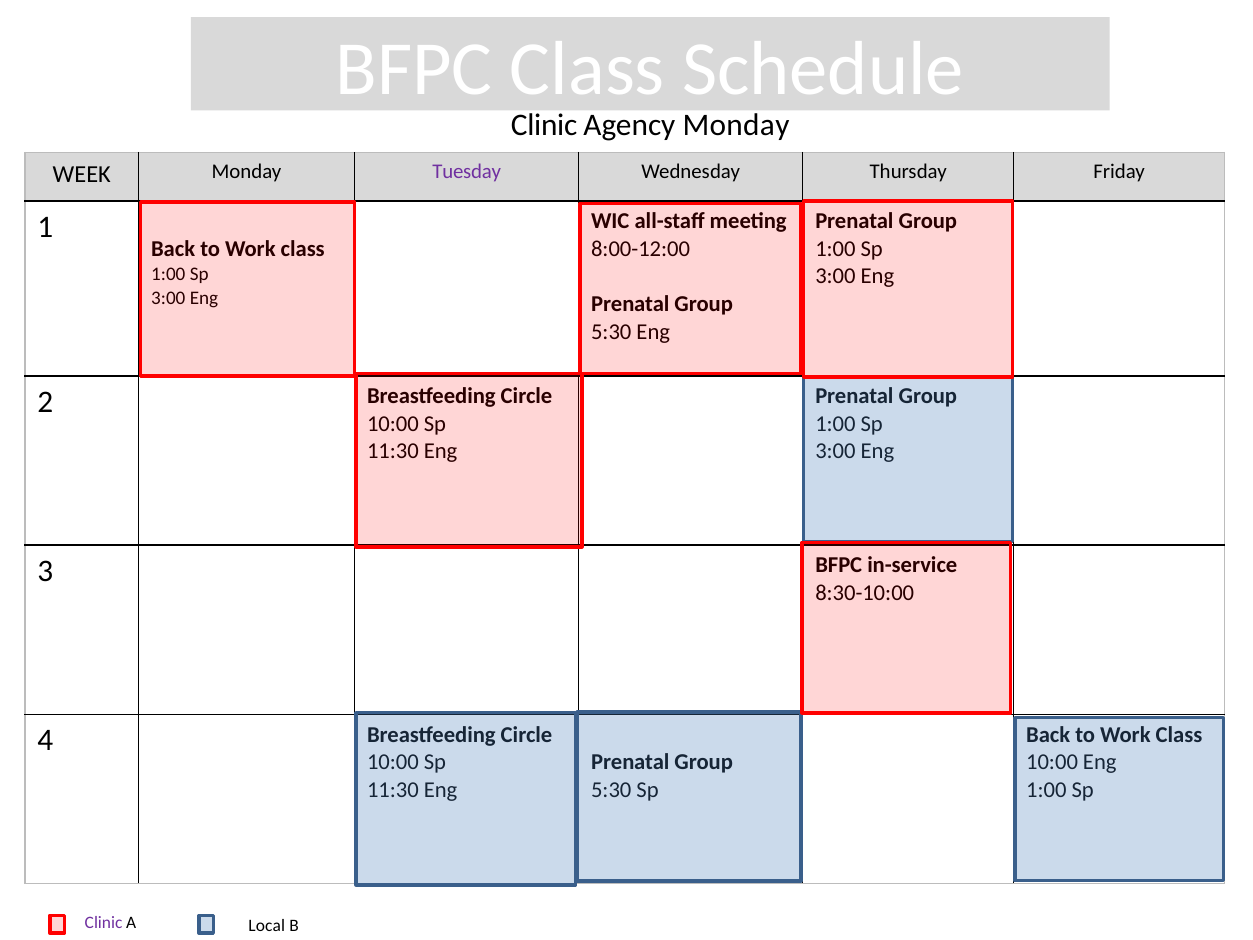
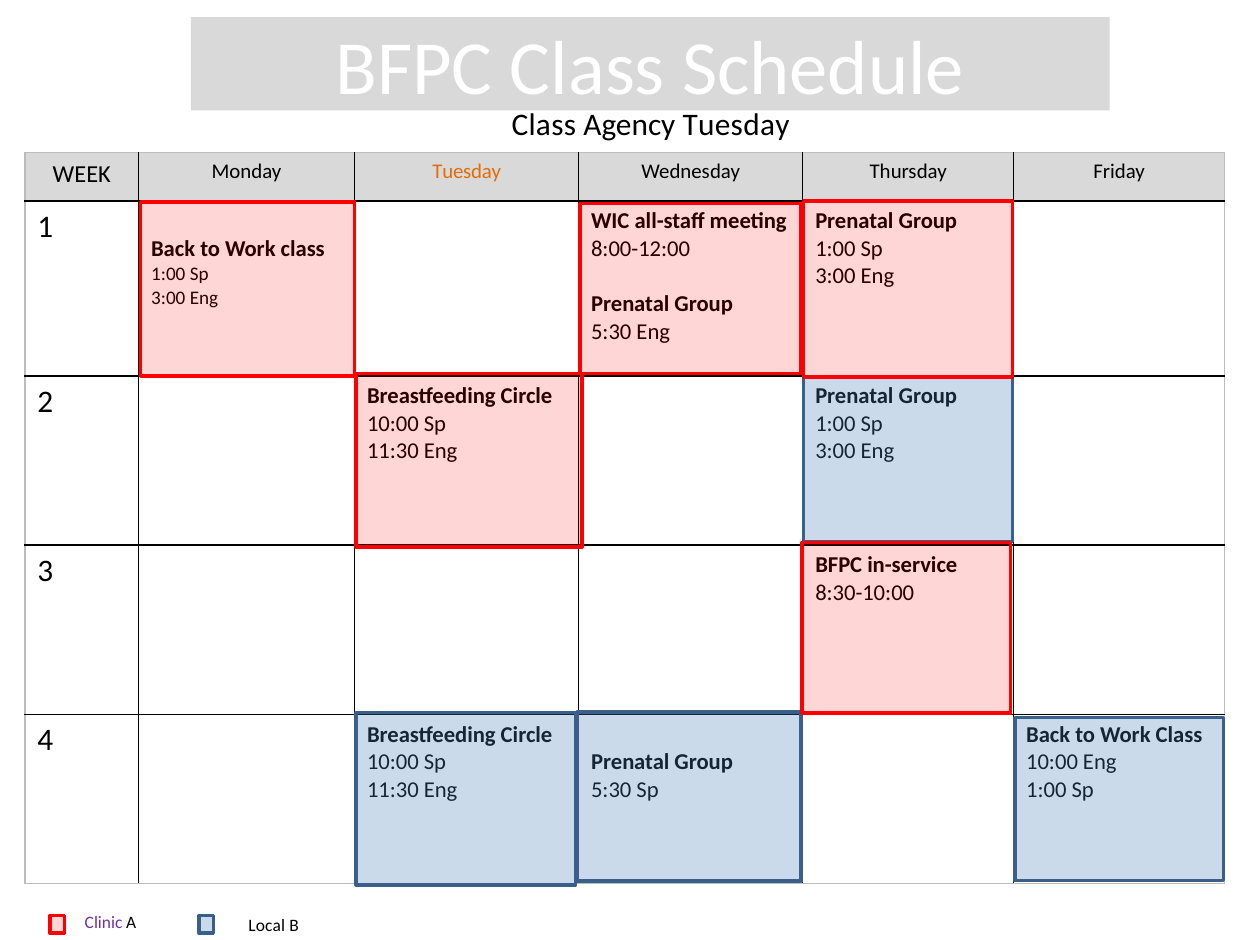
Clinic at (544, 125): Clinic -> Class
Agency Monday: Monday -> Tuesday
Tuesday at (467, 172) colour: purple -> orange
